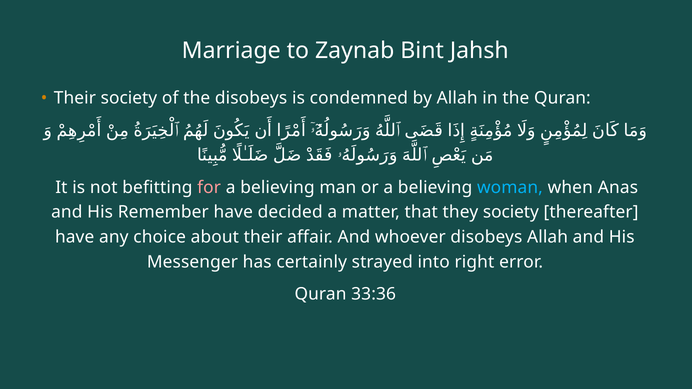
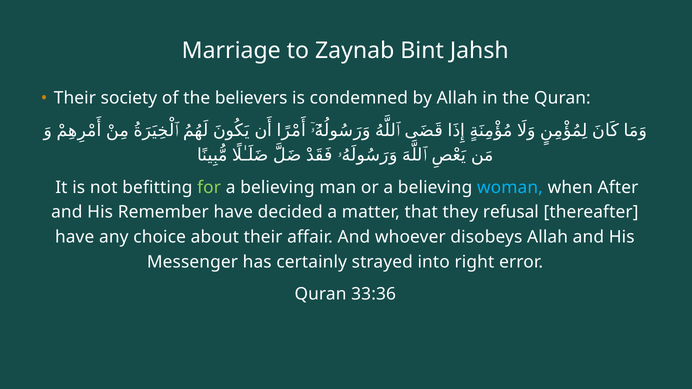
the disobeys: disobeys -> believers
for colour: pink -> light green
Anas: Anas -> After
they society: society -> refusal
